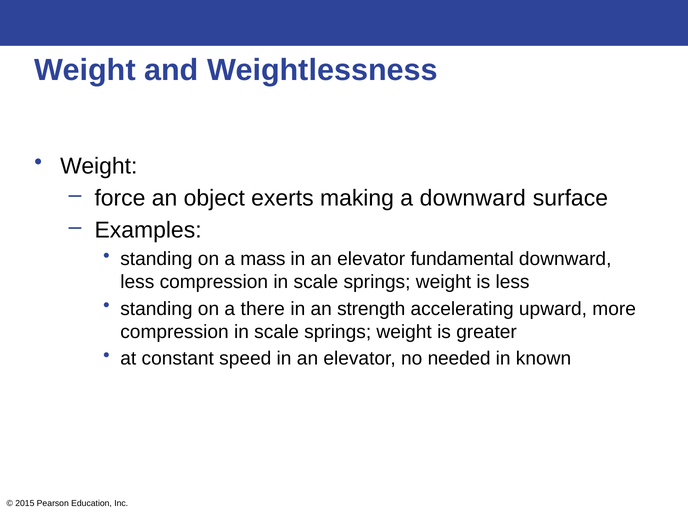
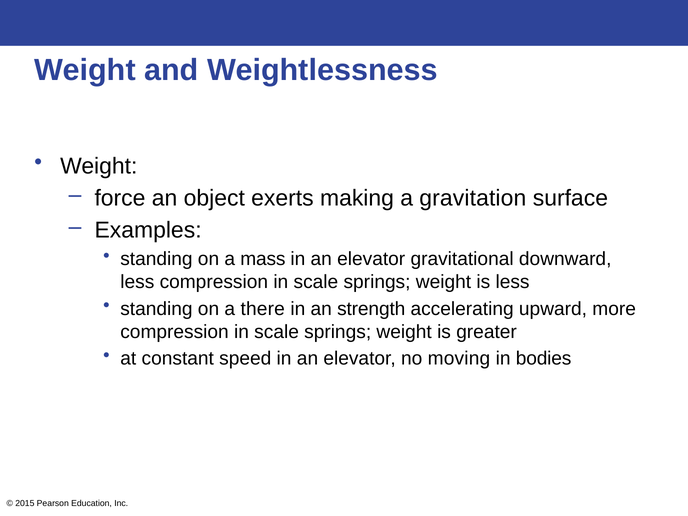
a downward: downward -> gravitation
fundamental: fundamental -> gravitational
needed: needed -> moving
known: known -> bodies
